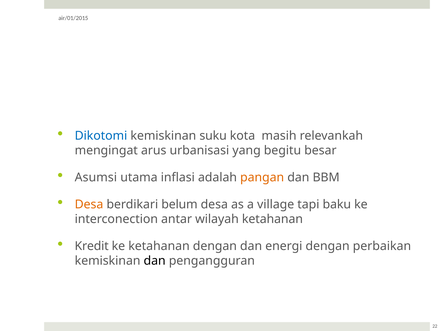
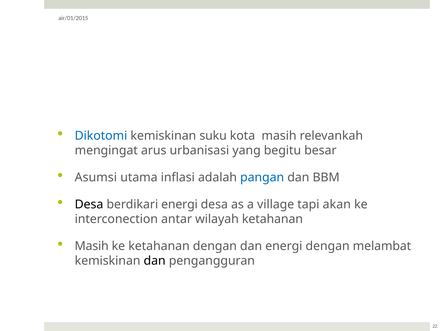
pangan colour: orange -> blue
Desa at (89, 204) colour: orange -> black
berdikari belum: belum -> energi
baku: baku -> akan
Kredit at (92, 246): Kredit -> Masih
perbaikan: perbaikan -> melambat
